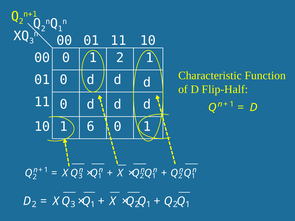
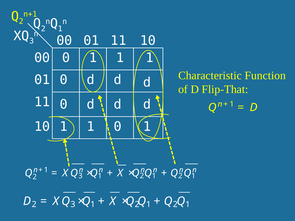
2 at (120, 58): 2 -> 1
Flip-Half: Flip-Half -> Flip-That
6 at (91, 127): 6 -> 1
